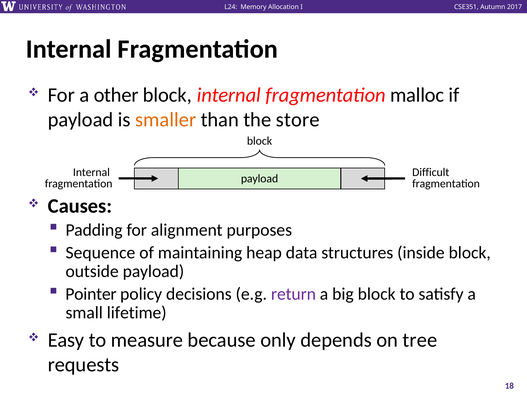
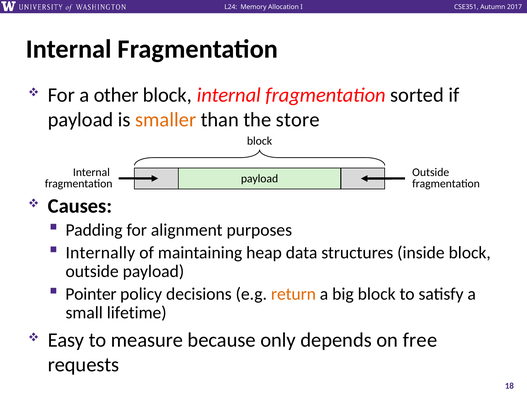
malloc: malloc -> sorted
Difficult at (431, 172): Difficult -> Outside
Sequence: Sequence -> Internally
return colour: purple -> orange
tree: tree -> free
